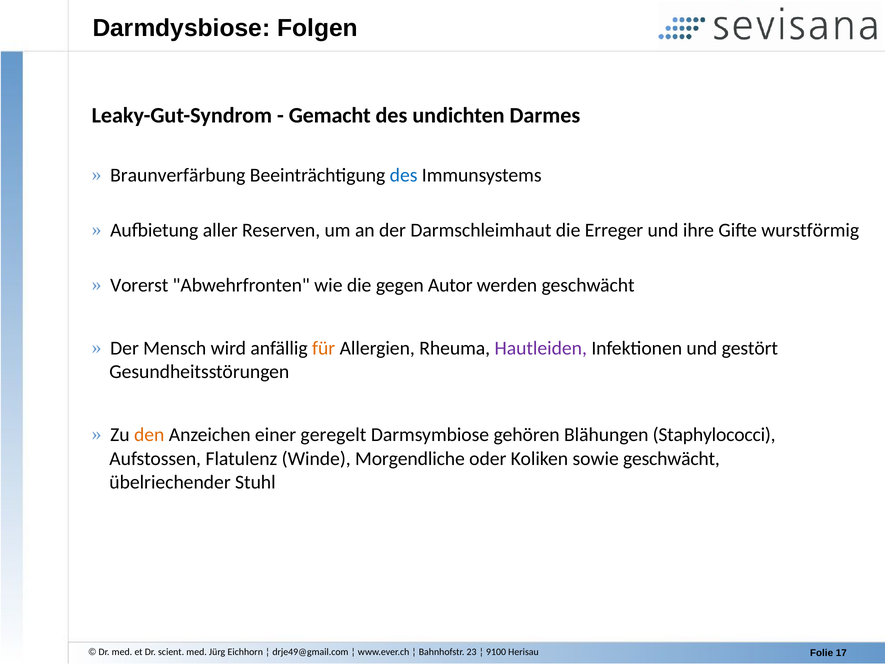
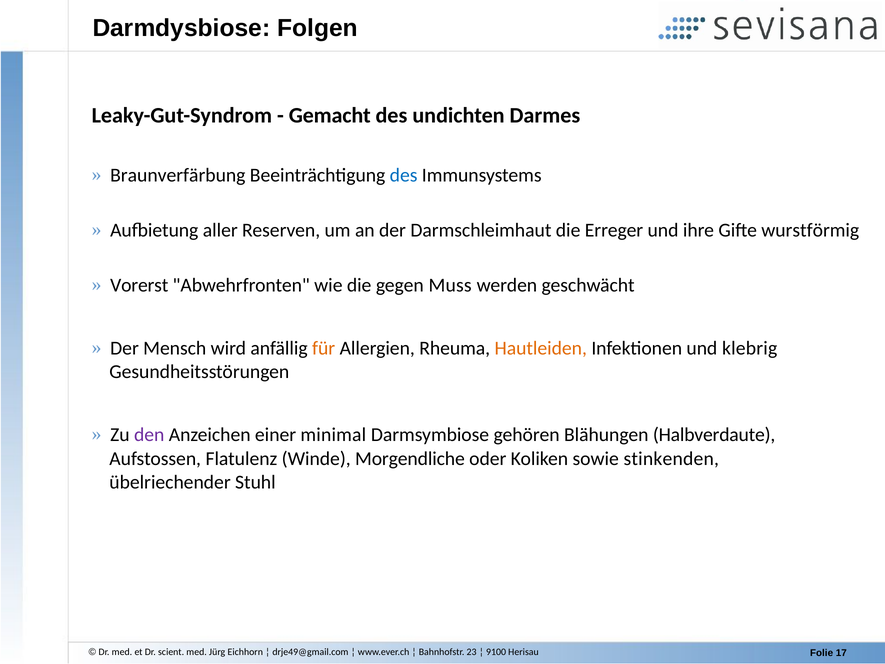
Autor: Autor -> Muss
Hautleiden colour: purple -> orange
gestört: gestört -> klebrig
den colour: orange -> purple
geregelt: geregelt -> minimal
Staphylococci: Staphylococci -> Halbverdaute
sowie geschwächt: geschwächt -> stinkenden
